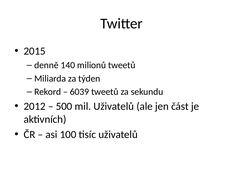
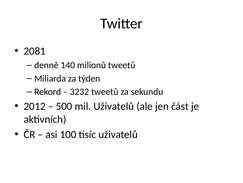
2015: 2015 -> 2081
6039: 6039 -> 3232
